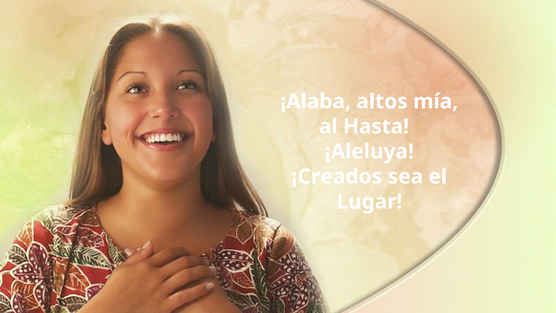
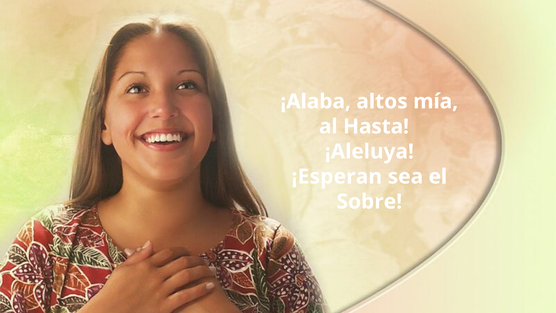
¡Creados: ¡Creados -> ¡Esperan
Lugar: Lugar -> Sobre
